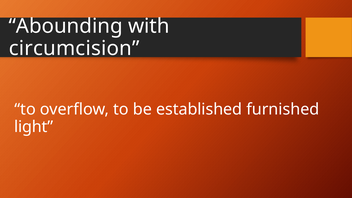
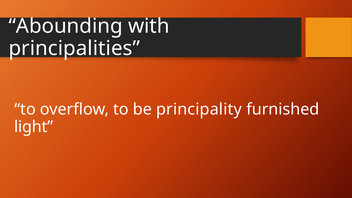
circumcision: circumcision -> principalities
established: established -> principality
